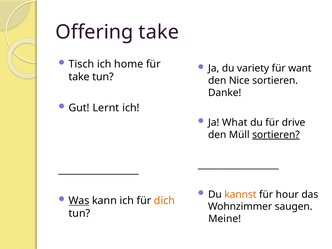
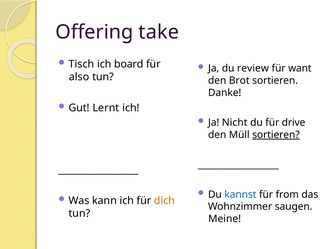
home: home -> board
variety: variety -> review
take at (79, 77): take -> also
Nice: Nice -> Brot
What: What -> Nicht
kannst colour: orange -> blue
hour: hour -> from
Was underline: present -> none
